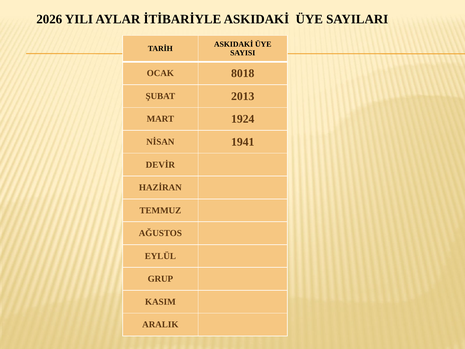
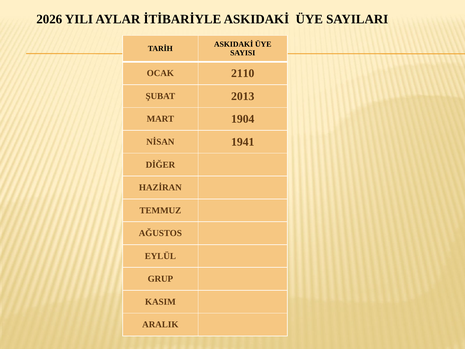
8018: 8018 -> 2110
1924: 1924 -> 1904
DEVİR: DEVİR -> DİĞER
